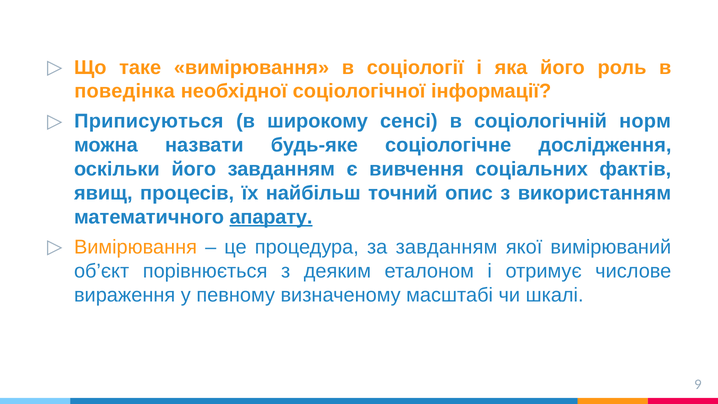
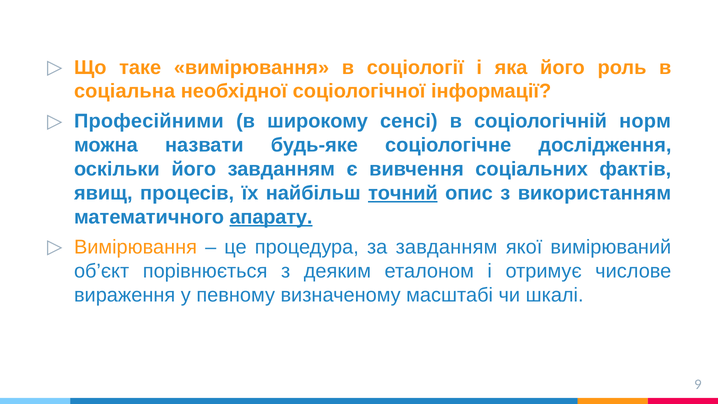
поведінка: поведінка -> соціальна
Приписуються: Приписуються -> Професійними
точний underline: none -> present
